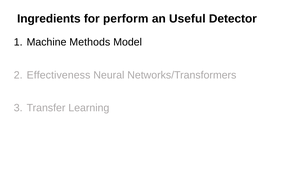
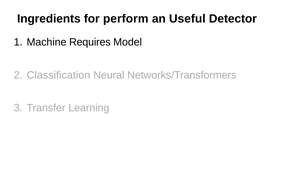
Methods: Methods -> Requires
Effectiveness: Effectiveness -> Classification
